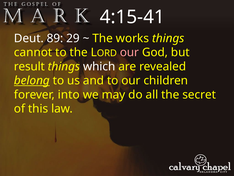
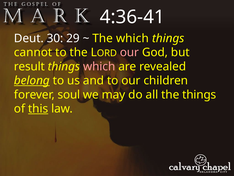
4:15-41: 4:15-41 -> 4:36-41
89: 89 -> 30
The works: works -> which
which at (99, 66) colour: white -> pink
into: into -> soul
the secret: secret -> things
this underline: none -> present
